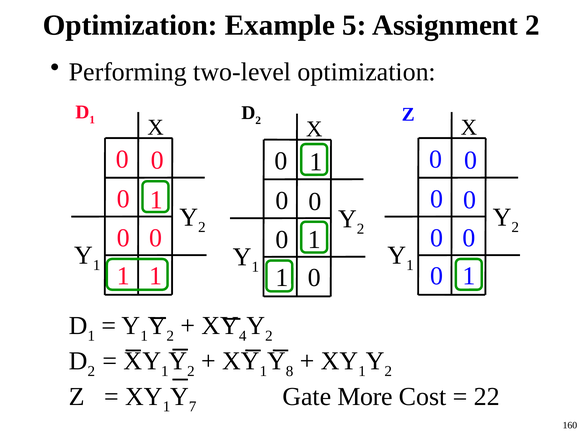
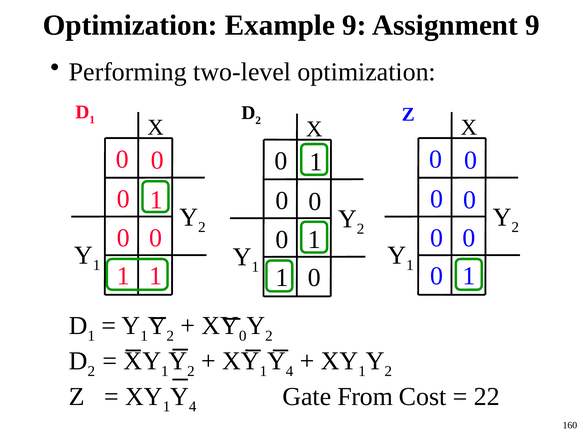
Example 5: 5 -> 9
Assignment 2: 2 -> 9
4 at (243, 336): 4 -> 0
8 at (290, 371): 8 -> 4
7 at (193, 407): 7 -> 4
More: More -> From
